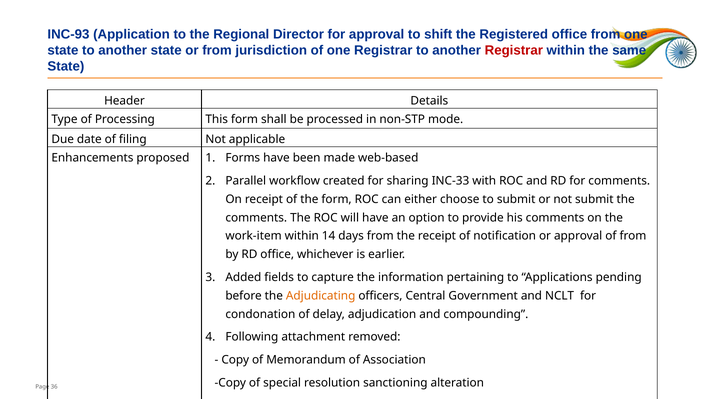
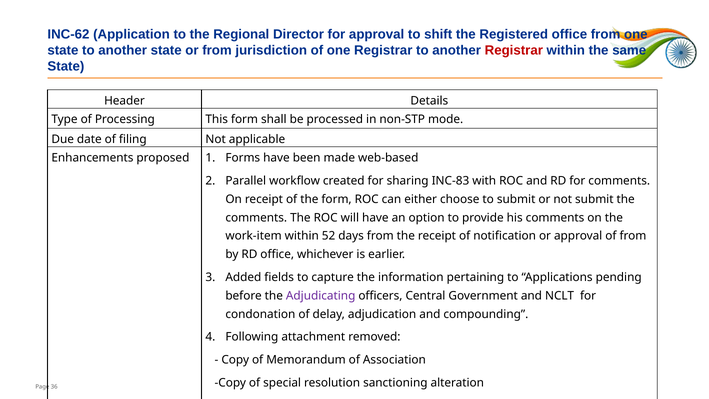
INC-93: INC-93 -> INC-62
INC-33: INC-33 -> INC-83
14: 14 -> 52
Adjudicating colour: orange -> purple
